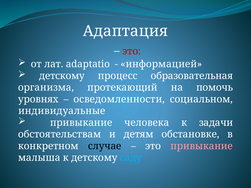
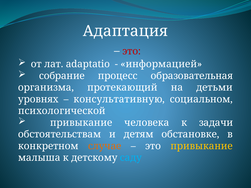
детскому at (62, 76): детскому -> собрание
помочь: помочь -> детьми
осведомленности: осведомленности -> консультативную
индивидуальные: индивидуальные -> психологической
случае colour: black -> orange
привыкание at (202, 146) colour: pink -> yellow
